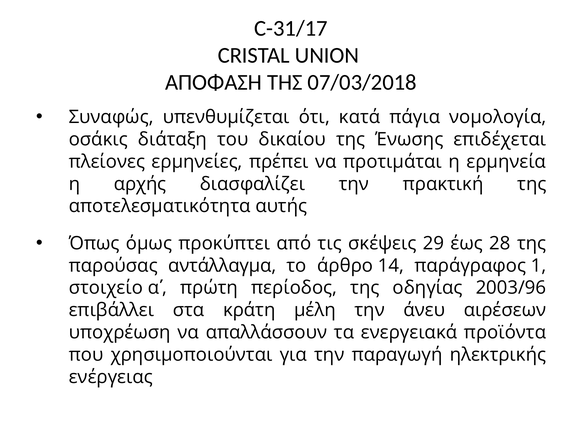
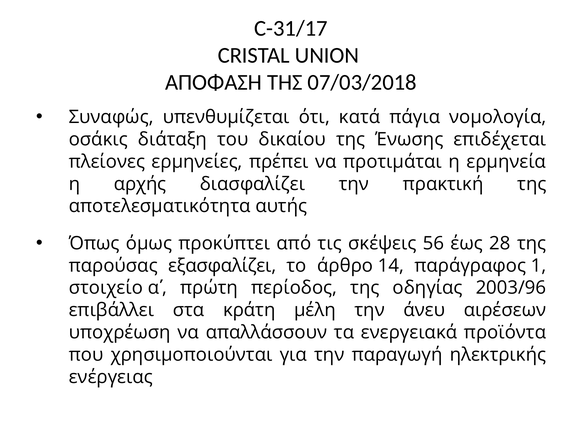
29: 29 -> 56
αντάλλαγμα: αντάλλαγμα -> εξασφαλίζει
